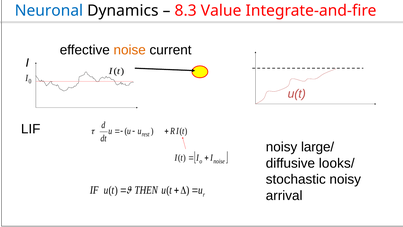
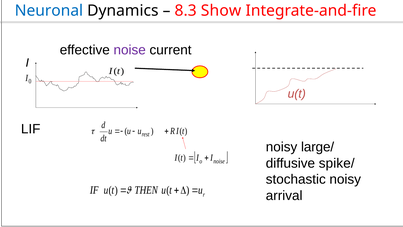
Value: Value -> Show
noise at (130, 50) colour: orange -> purple
looks/: looks/ -> spike/
